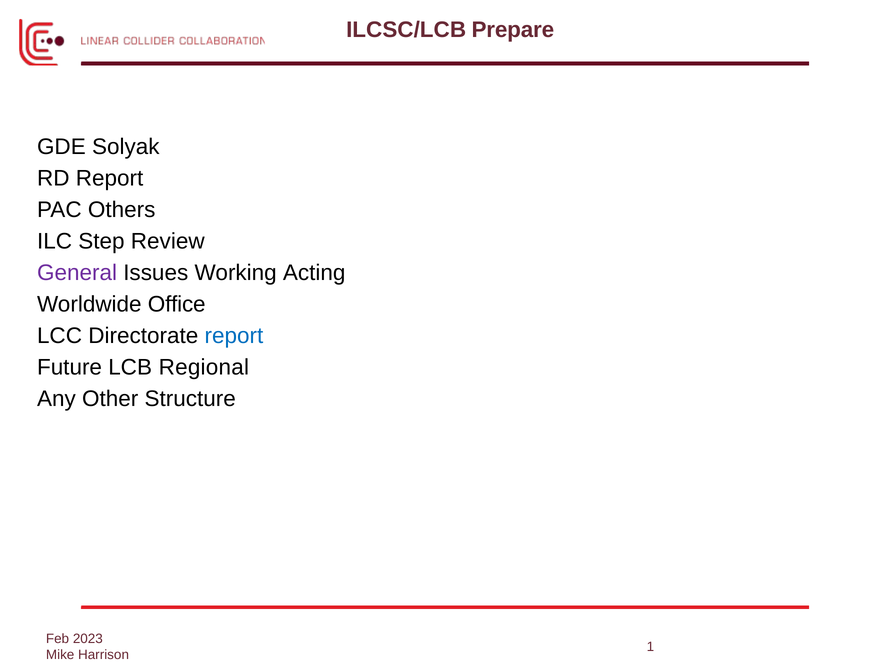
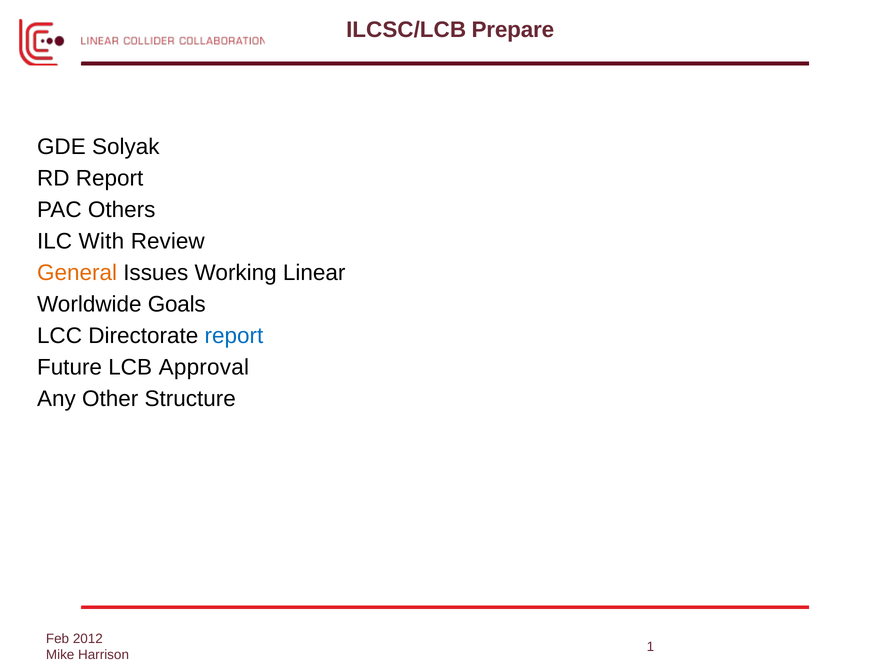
Step: Step -> With
General colour: purple -> orange
Acting: Acting -> Linear
Office: Office -> Goals
Regional: Regional -> Approval
2023: 2023 -> 2012
